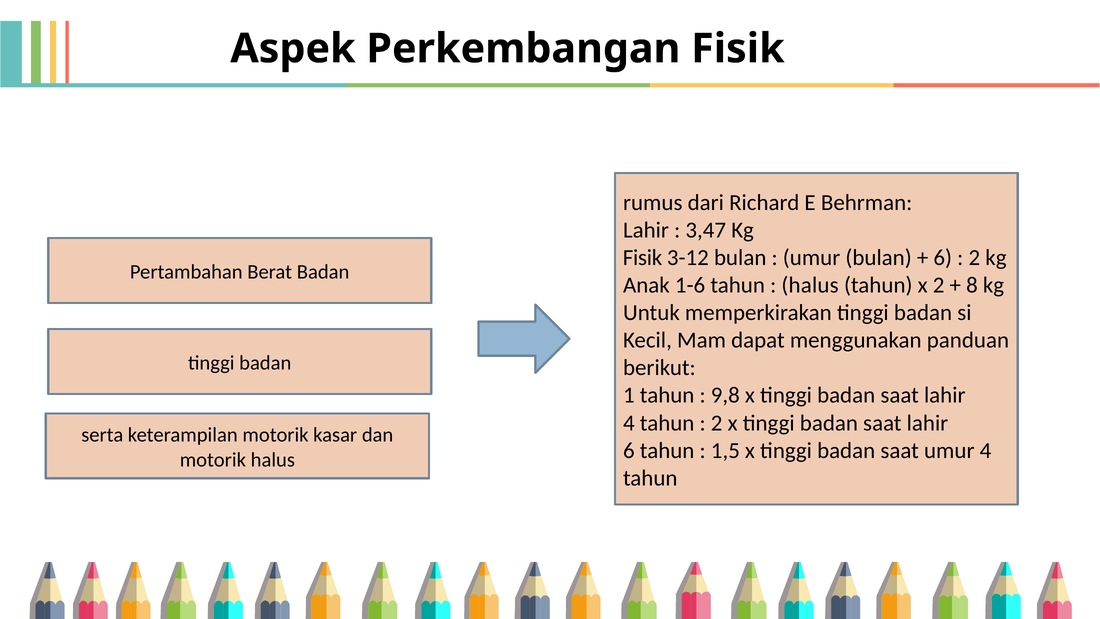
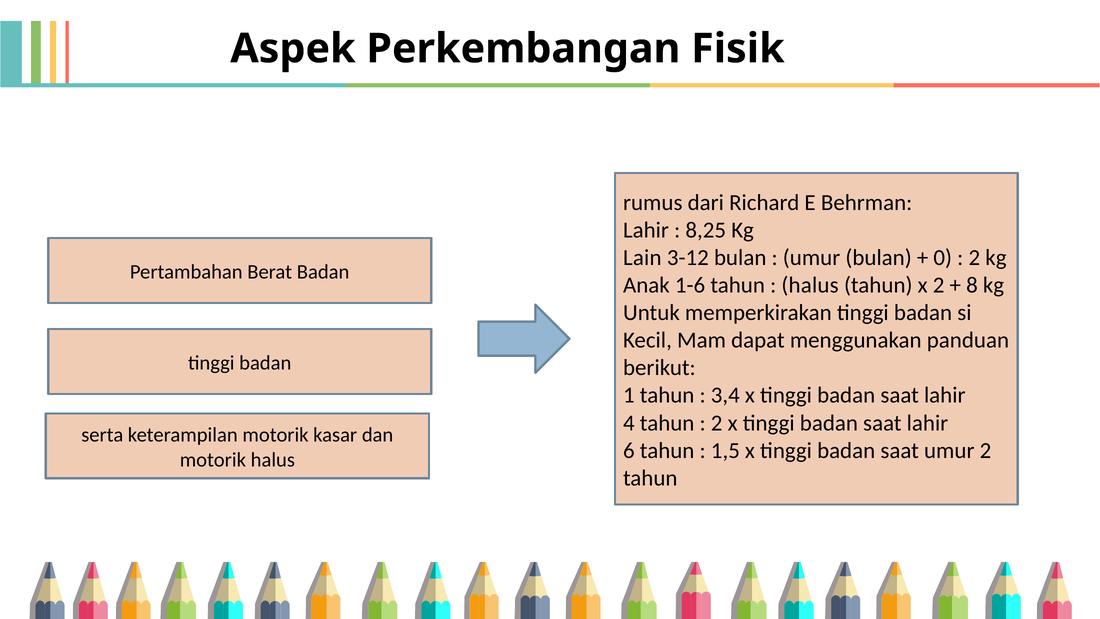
3,47: 3,47 -> 8,25
Fisik at (643, 258): Fisik -> Lain
6 at (943, 258): 6 -> 0
9,8: 9,8 -> 3,4
umur 4: 4 -> 2
